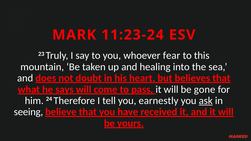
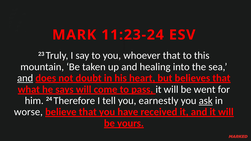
whoever fear: fear -> that
and at (25, 78) underline: none -> present
gone: gone -> went
seeing: seeing -> worse
